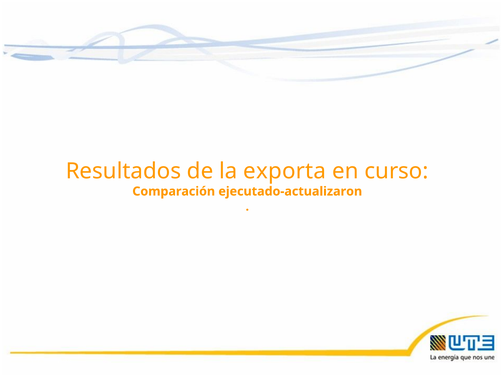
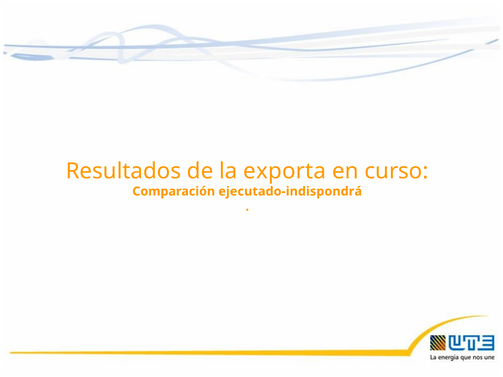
ejecutado-actualizaron: ejecutado-actualizaron -> ejecutado-indispondrá
